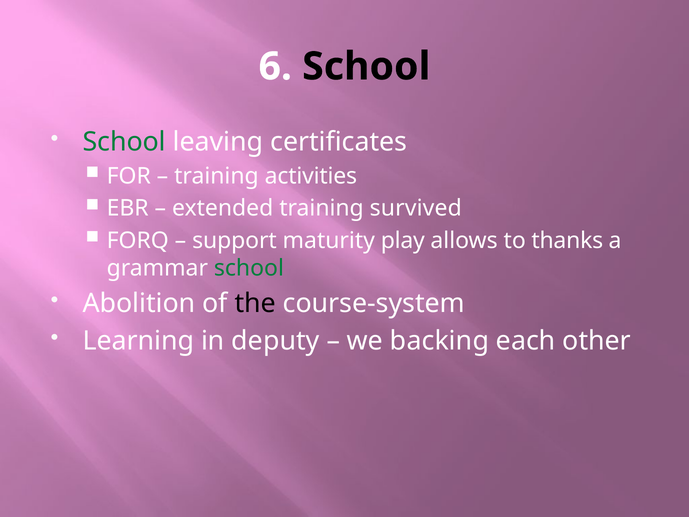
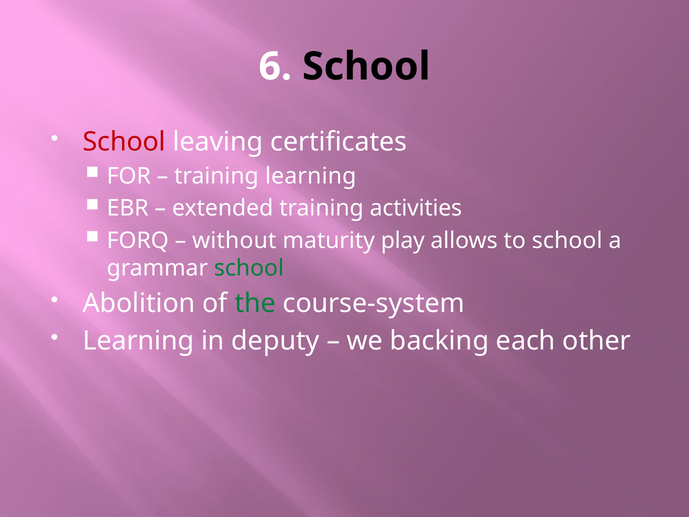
School at (124, 142) colour: green -> red
training activities: activities -> learning
survived: survived -> activities
support: support -> without
to thanks: thanks -> school
the colour: black -> green
